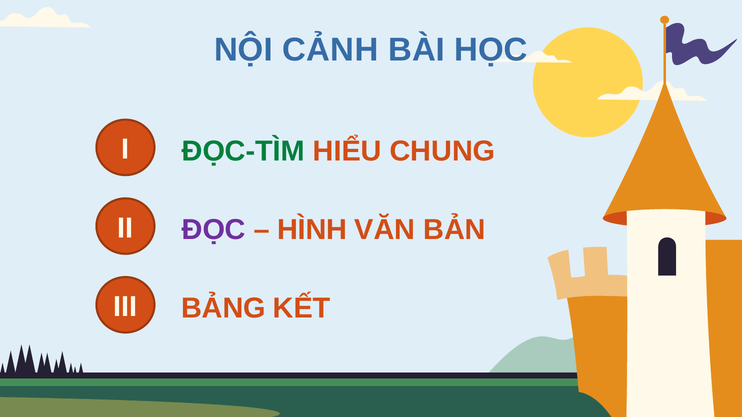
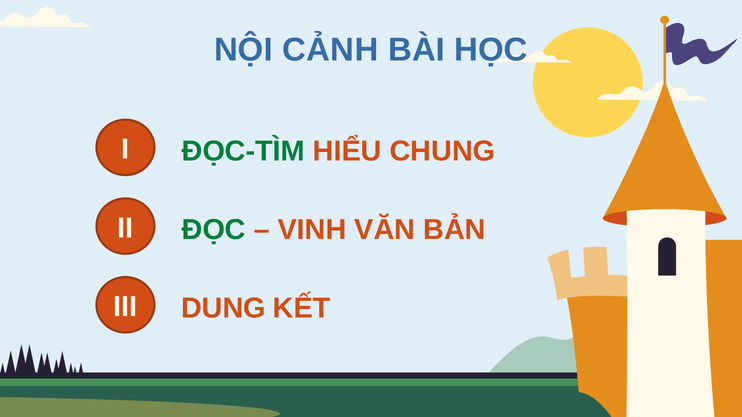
ĐỌC colour: purple -> green
HÌNH: HÌNH -> VINH
BẢNG: BẢNG -> DUNG
